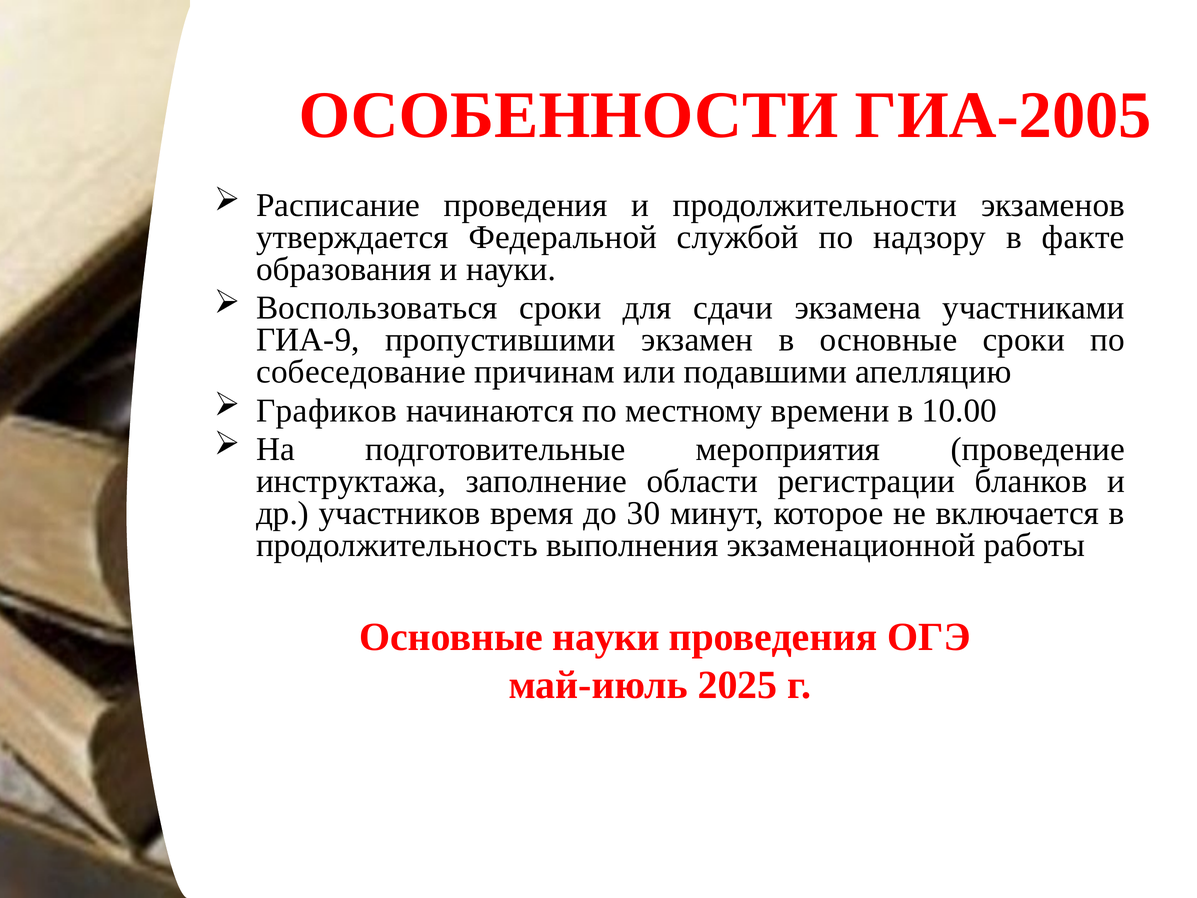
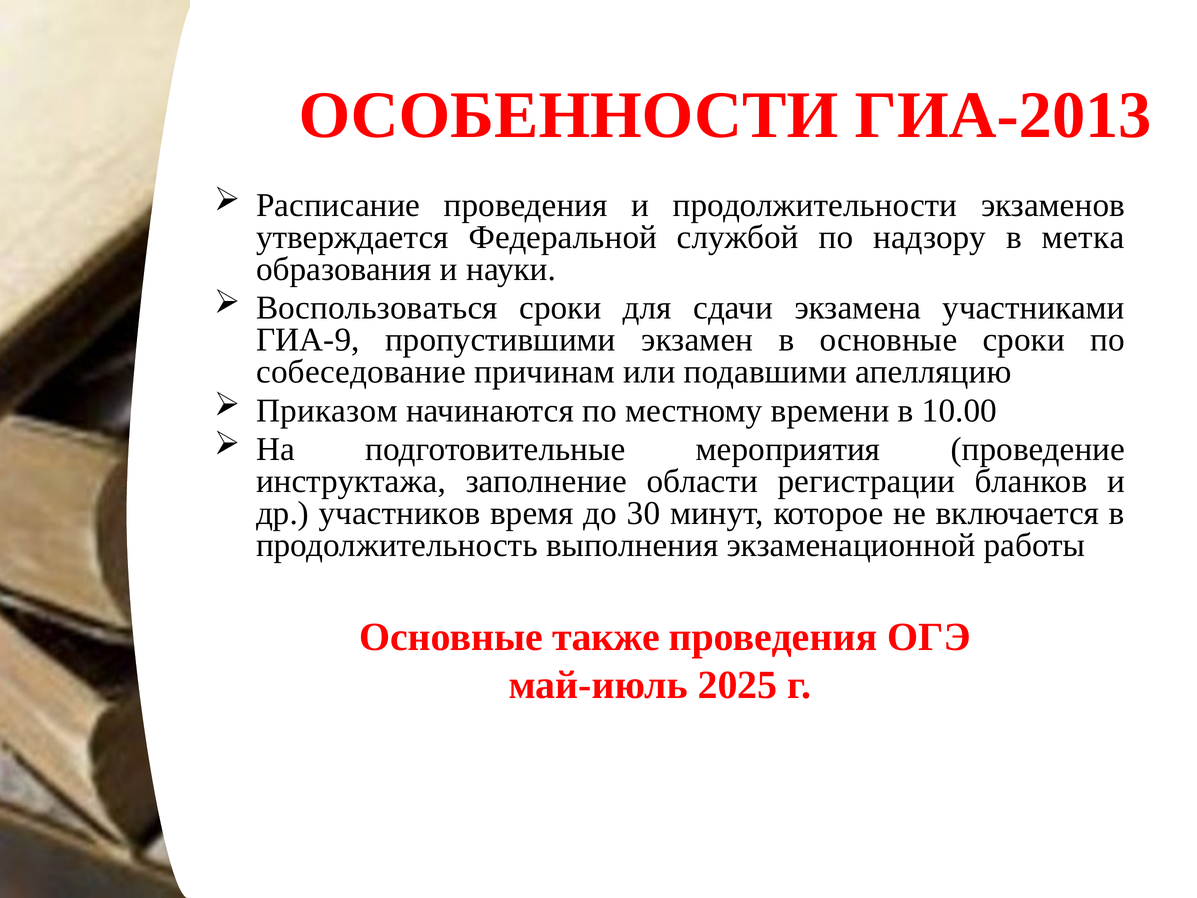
ГИА-2005: ГИА-2005 -> ГИА-2013
факте: факте -> метка
Графиков: Графиков -> Приказом
Основные науки: науки -> также
